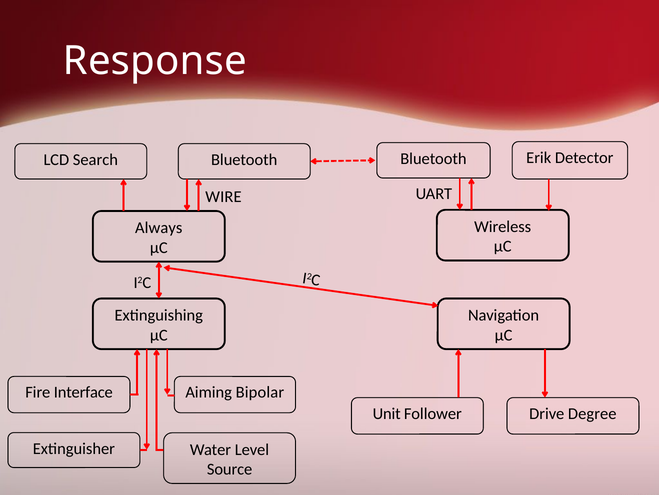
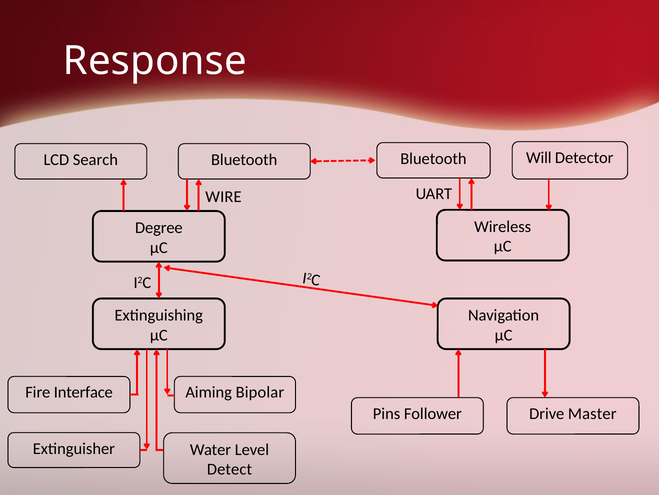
Erik: Erik -> Will
Always: Always -> Degree
Unit: Unit -> Pins
Degree: Degree -> Master
Source: Source -> Detect
